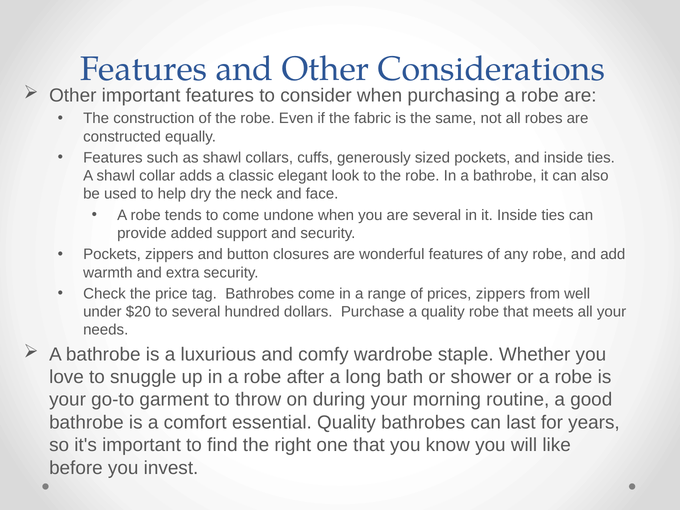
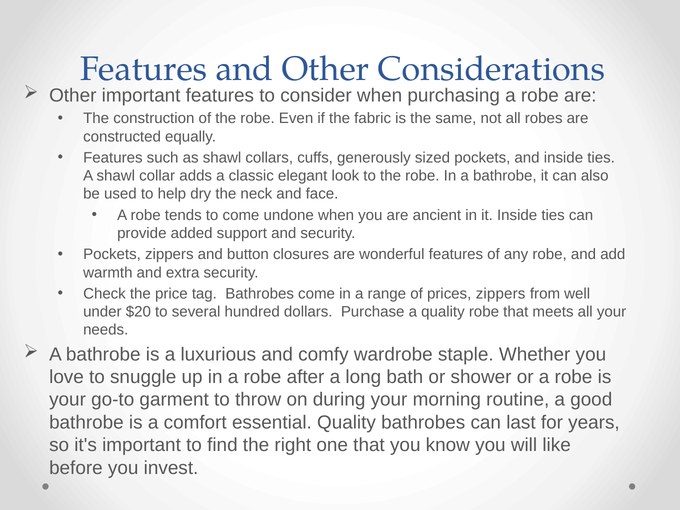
are several: several -> ancient
